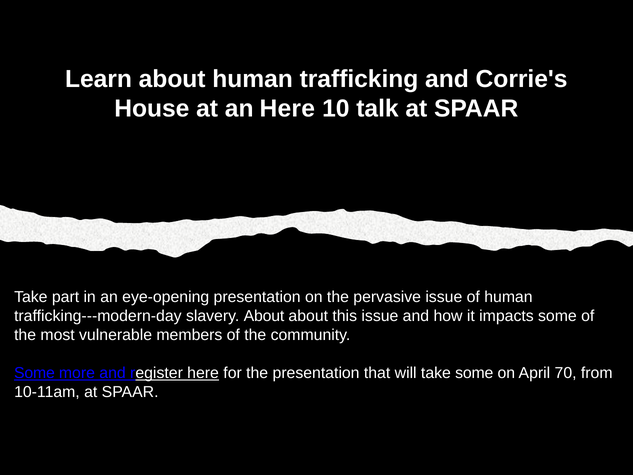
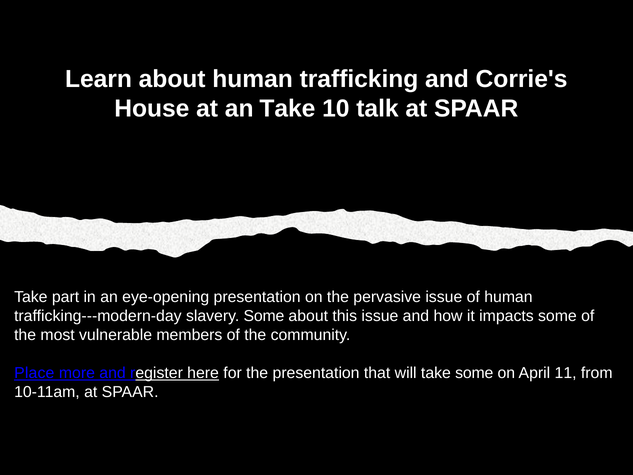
an Here: Here -> Take
slavery About: About -> Some
Some at (34, 373): Some -> Place
70: 70 -> 11
